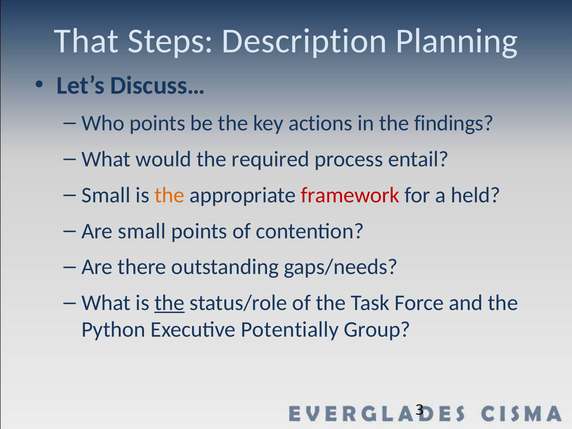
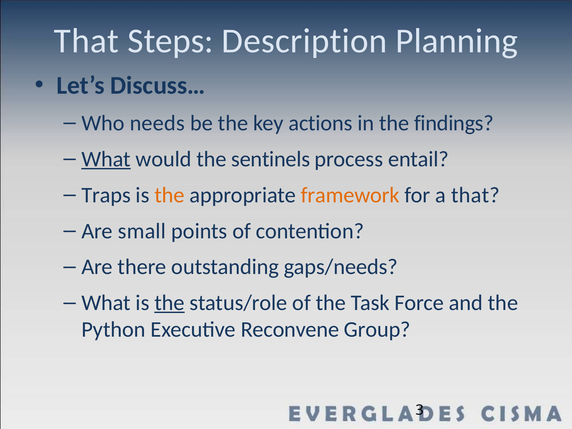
Who points: points -> needs
What at (106, 159) underline: none -> present
required: required -> sentinels
Small at (106, 195): Small -> Traps
framework colour: red -> orange
a held: held -> that
Potentially: Potentially -> Reconvene
